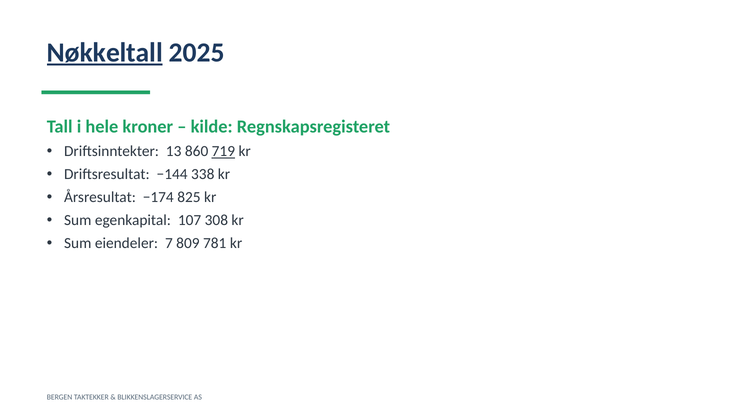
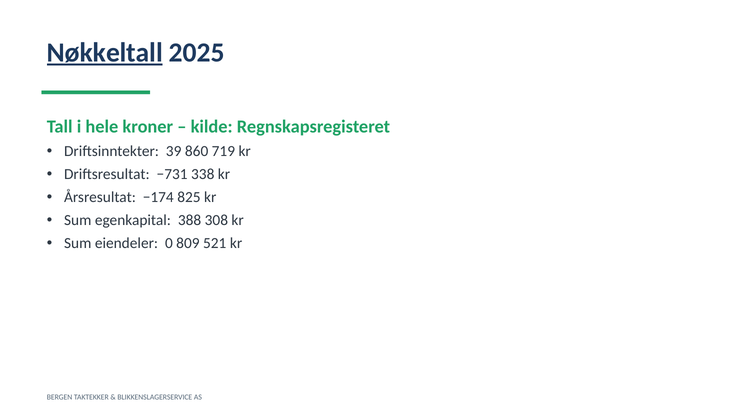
13: 13 -> 39
719 underline: present -> none
−144: −144 -> −731
107: 107 -> 388
7: 7 -> 0
781: 781 -> 521
